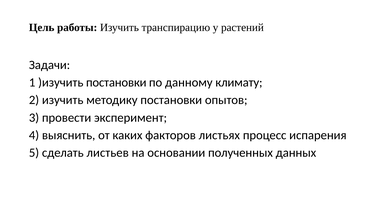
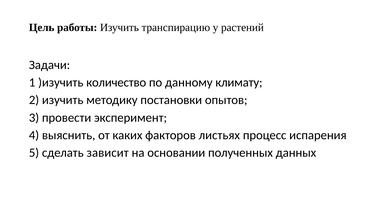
)изучить постановки: постановки -> количество
листьев: листьев -> зависит
